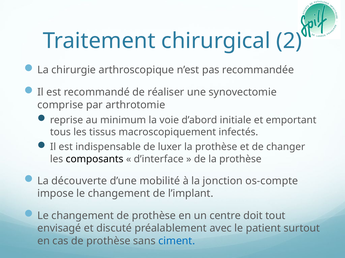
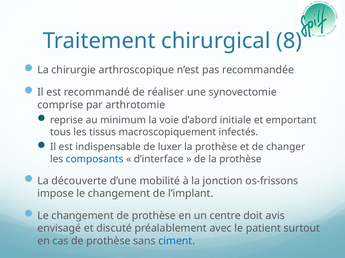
2: 2 -> 8
composants colour: black -> blue
os-compte: os-compte -> os-frissons
tout: tout -> avis
